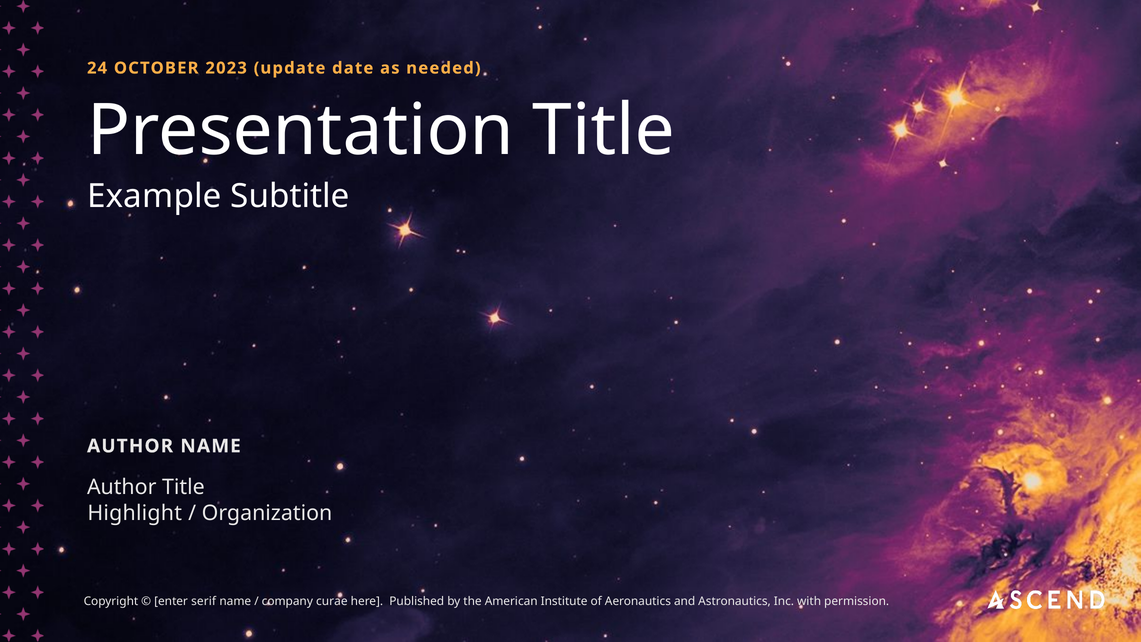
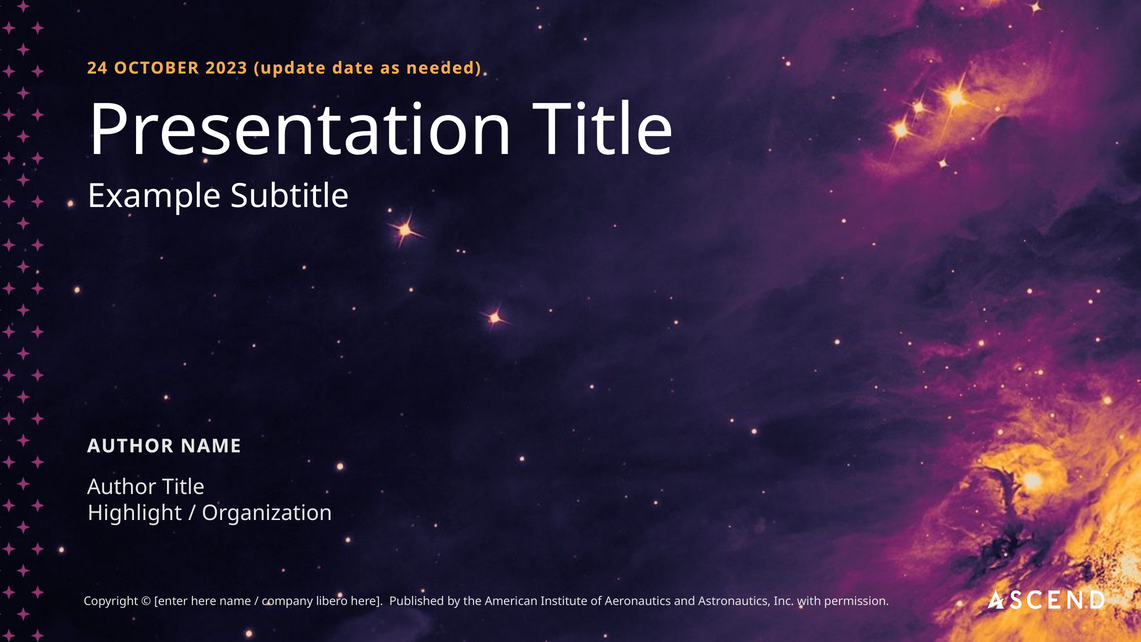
enter serif: serif -> here
curae: curae -> libero
